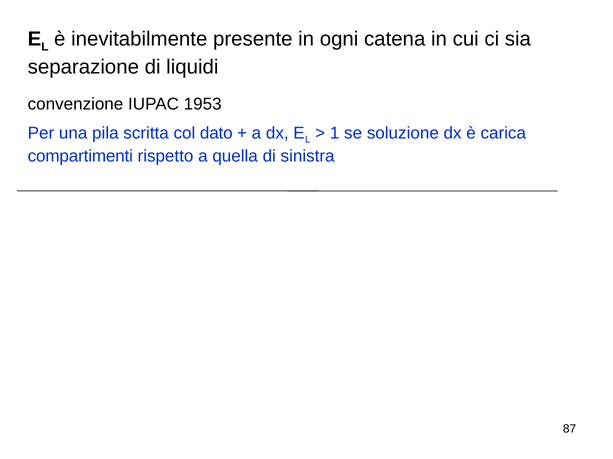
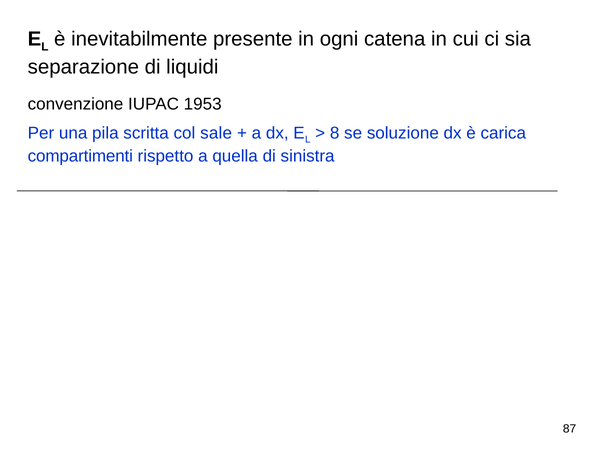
dato: dato -> sale
1: 1 -> 8
